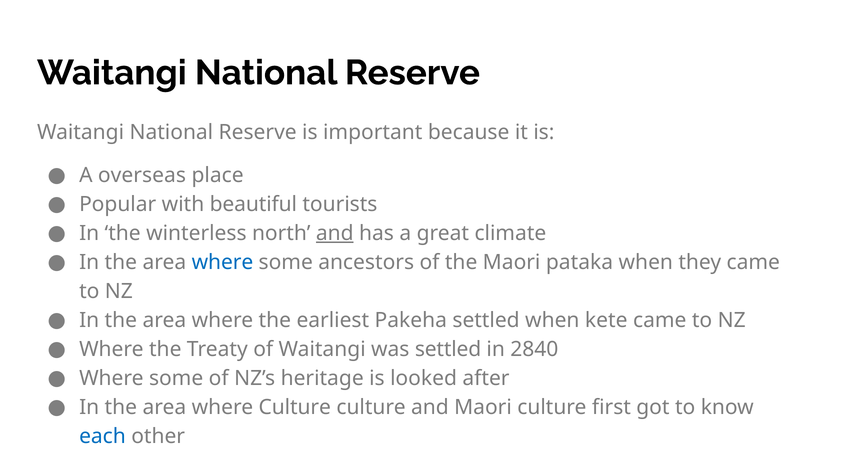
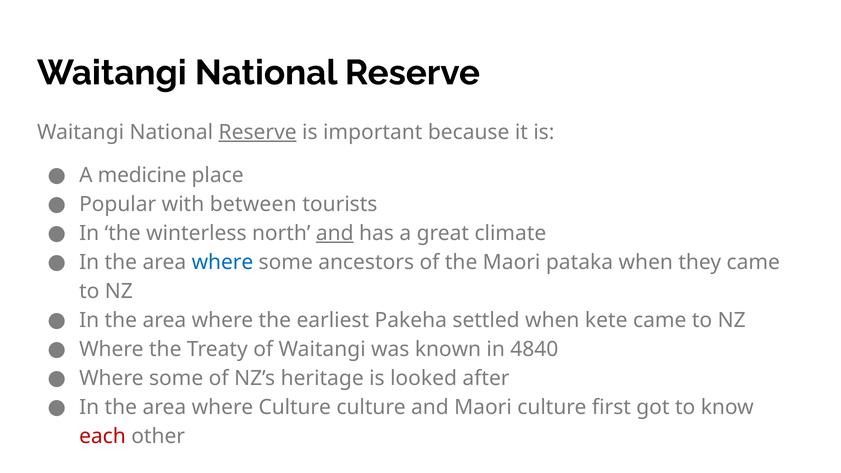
Reserve at (258, 132) underline: none -> present
overseas: overseas -> medicine
beautiful: beautiful -> between
was settled: settled -> known
2840: 2840 -> 4840
each colour: blue -> red
